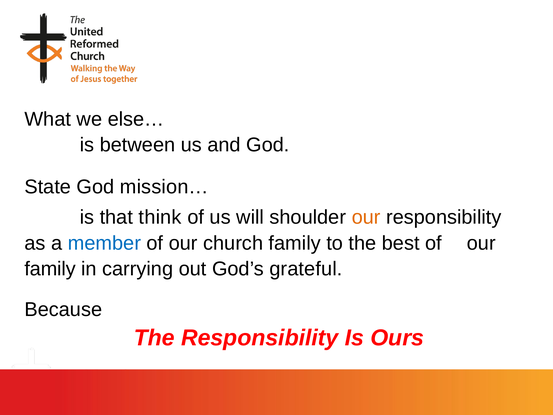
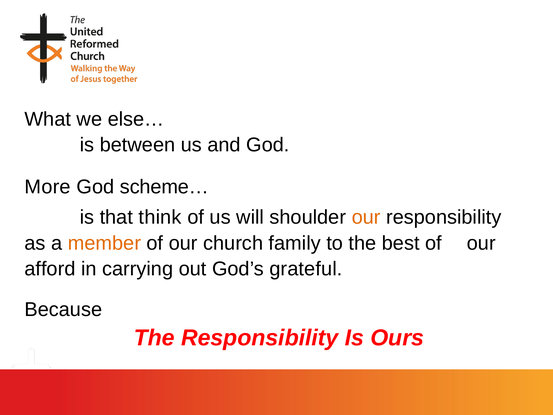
State: State -> More
mission…: mission… -> scheme…
member colour: blue -> orange
family at (50, 269): family -> afford
